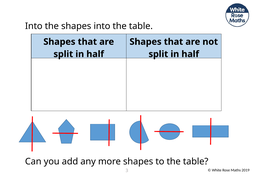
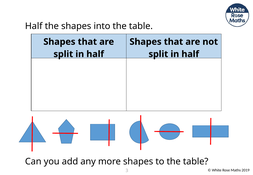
Into at (34, 26): Into -> Half
